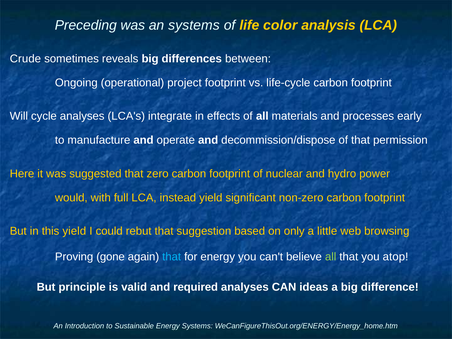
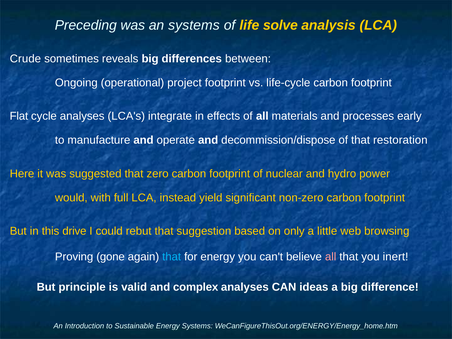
color: color -> solve
Will: Will -> Flat
permission: permission -> restoration
this yield: yield -> drive
all at (331, 257) colour: light green -> pink
atop: atop -> inert
required: required -> complex
